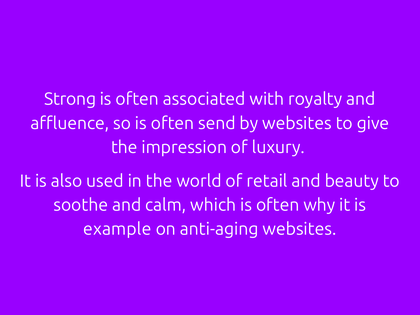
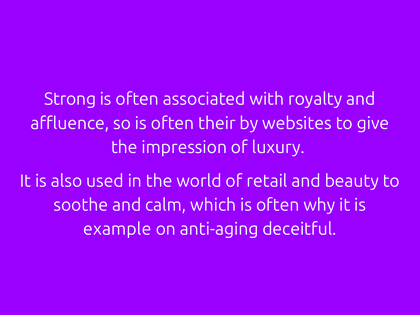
send: send -> their
anti-aging websites: websites -> deceitful
